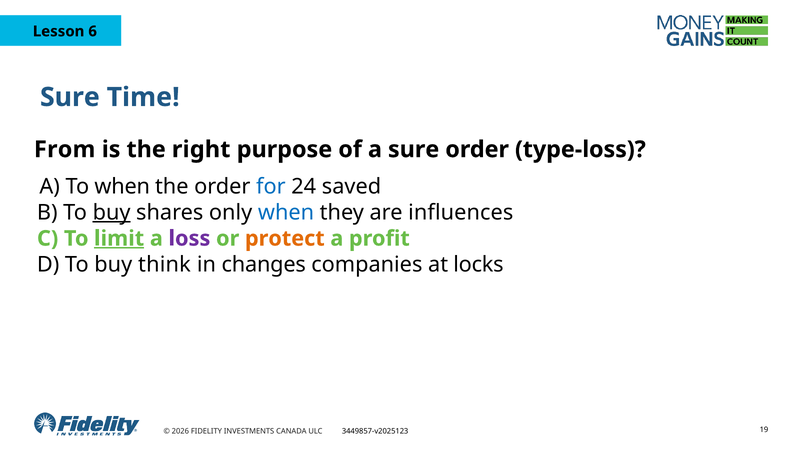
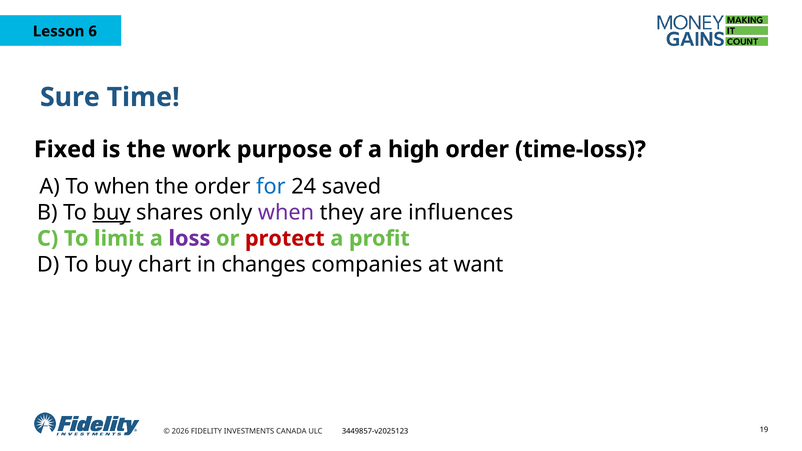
From: From -> Fixed
right: right -> work
a sure: sure -> high
type-loss: type-loss -> time-loss
when at (286, 213) colour: blue -> purple
limit underline: present -> none
protect colour: orange -> red
think: think -> chart
locks: locks -> want
